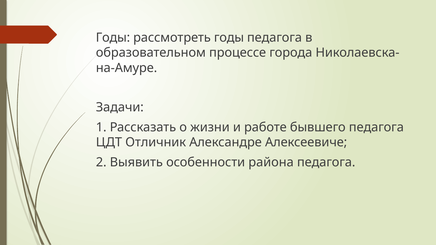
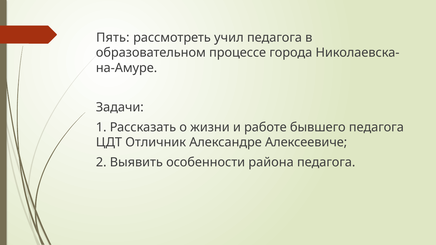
Годы at (113, 38): Годы -> Пять
рассмотреть годы: годы -> учил
